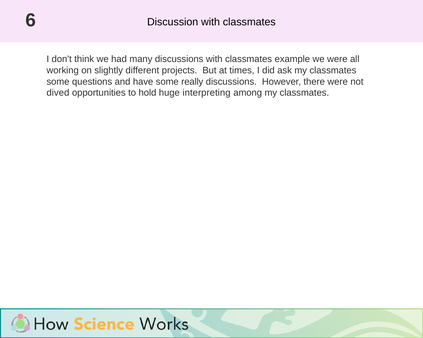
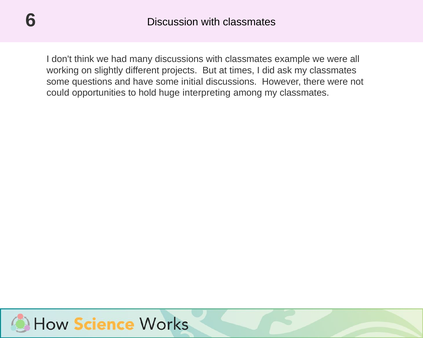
really: really -> initial
dived: dived -> could
